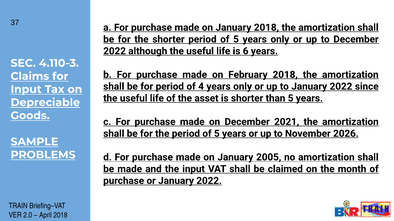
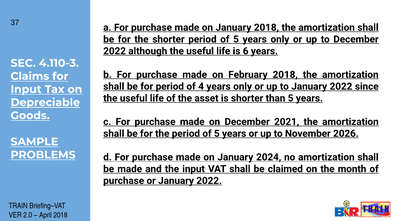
2005: 2005 -> 2024
